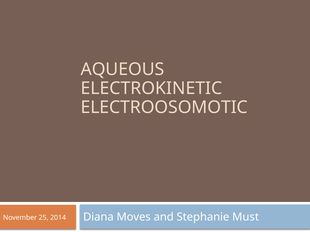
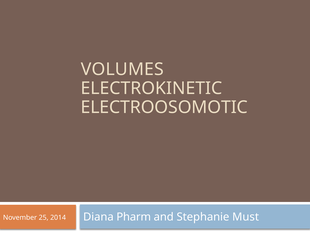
AQUEOUS: AQUEOUS -> VOLUMES
Moves: Moves -> Pharm
